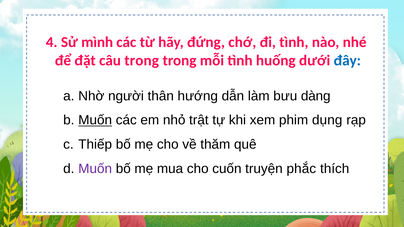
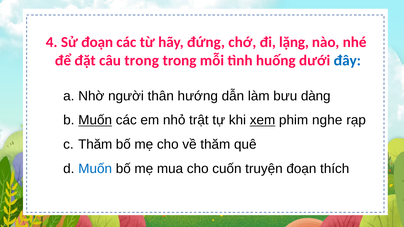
Sử mình: mình -> đoạn
đi tình: tình -> lặng
xem underline: none -> present
dụng: dụng -> nghe
Thiếp at (95, 145): Thiếp -> Thăm
Muốn at (95, 169) colour: purple -> blue
truyện phắc: phắc -> đoạn
